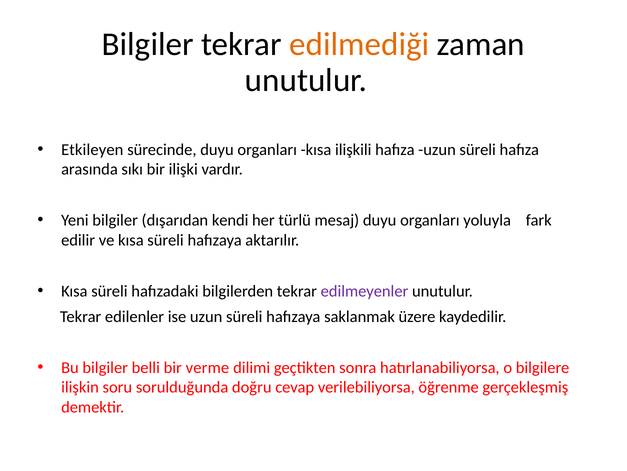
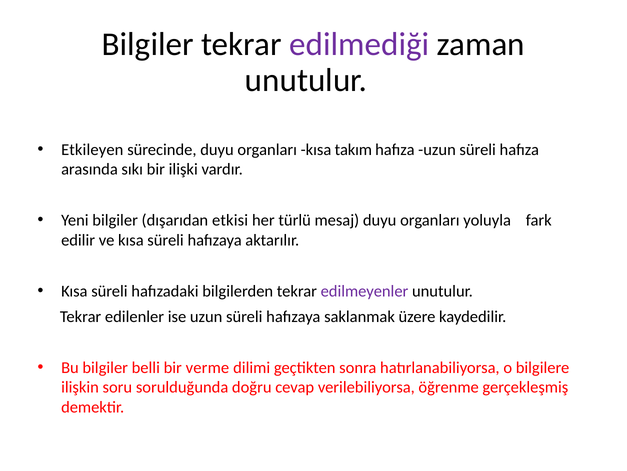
edilmediği colour: orange -> purple
ilişkili: ilişkili -> takım
kendi: kendi -> etkisi
